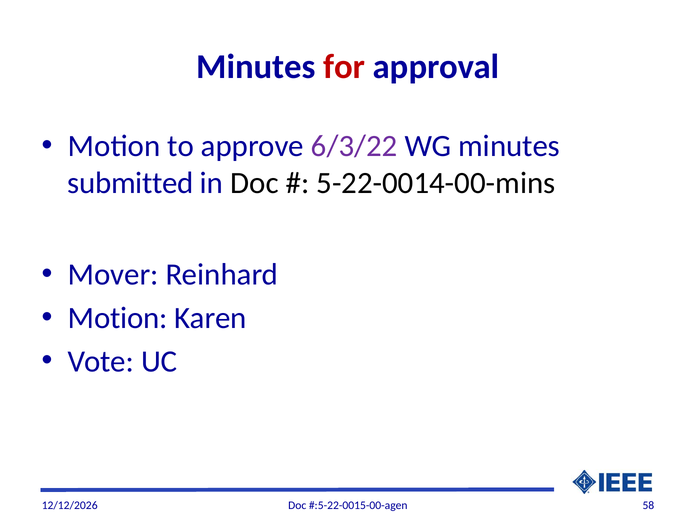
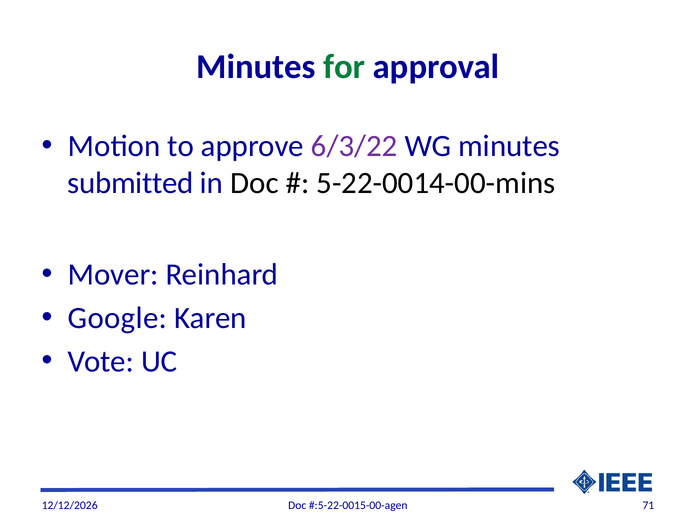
for colour: red -> green
Motion at (118, 318): Motion -> Google
58: 58 -> 71
